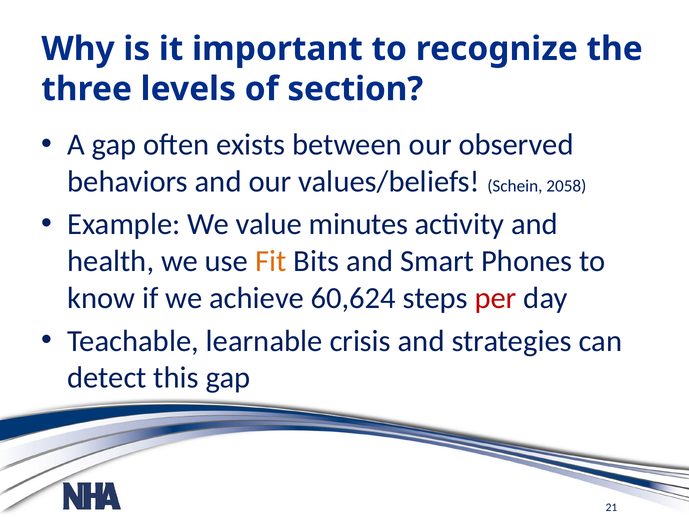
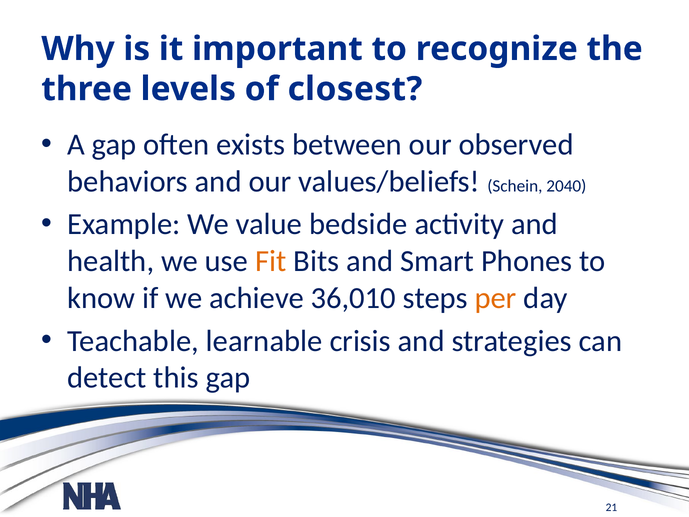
section: section -> closest
2058: 2058 -> 2040
minutes: minutes -> bedside
60,624: 60,624 -> 36,010
per colour: red -> orange
